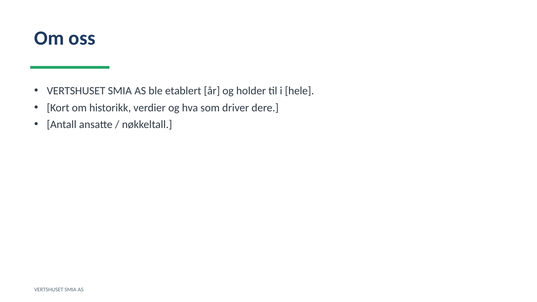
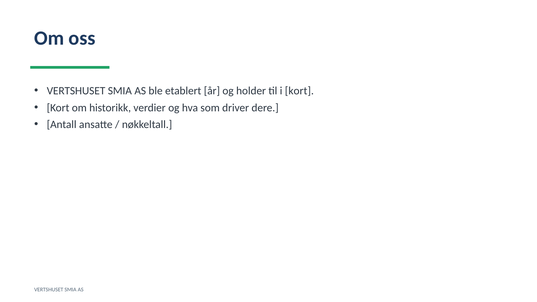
i hele: hele -> kort
